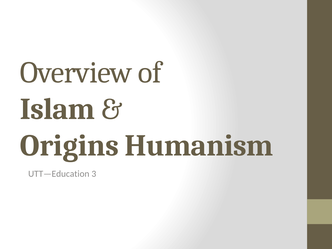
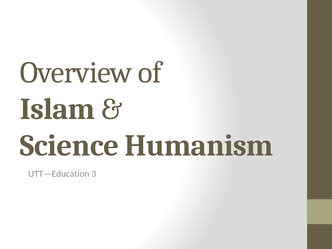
Origins: Origins -> Science
